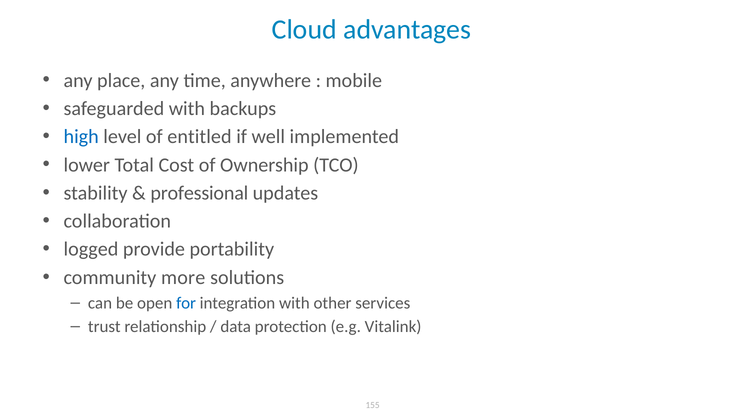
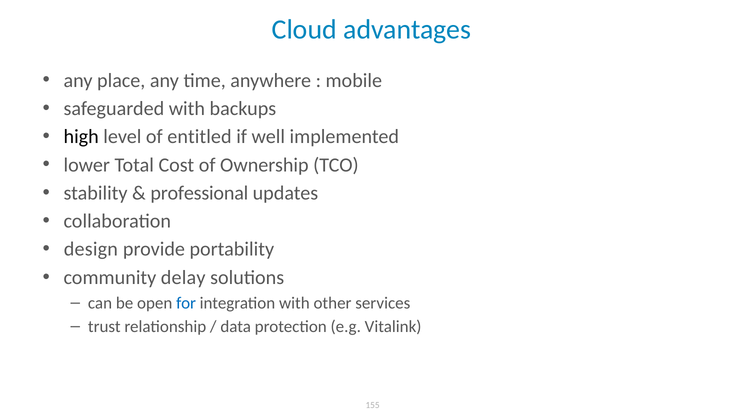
high colour: blue -> black
logged: logged -> design
more: more -> delay
